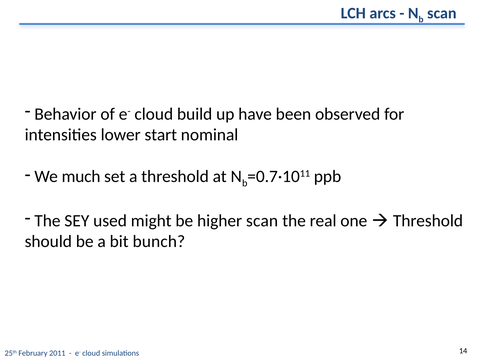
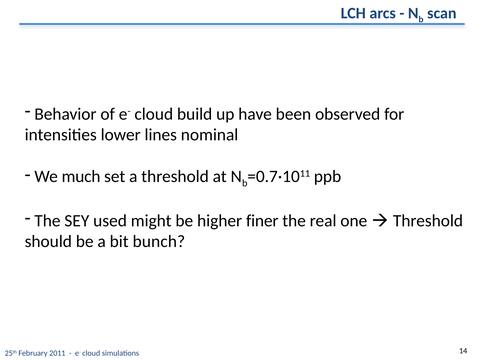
start: start -> lines
higher scan: scan -> finer
